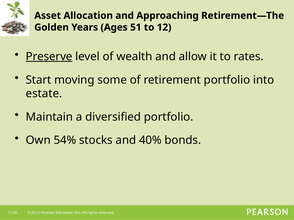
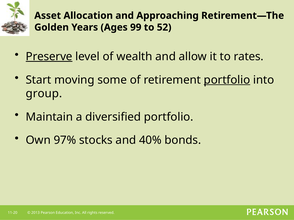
51: 51 -> 99
12: 12 -> 52
portfolio at (227, 80) underline: none -> present
estate: estate -> group
54%: 54% -> 97%
